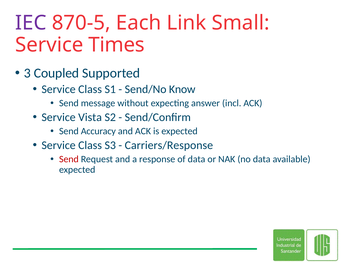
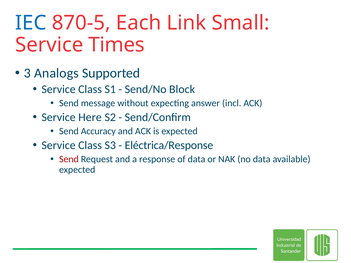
IEC colour: purple -> blue
Coupled: Coupled -> Analogs
Know: Know -> Block
Vista: Vista -> Here
Carriers/Response: Carriers/Response -> Eléctrica/Response
